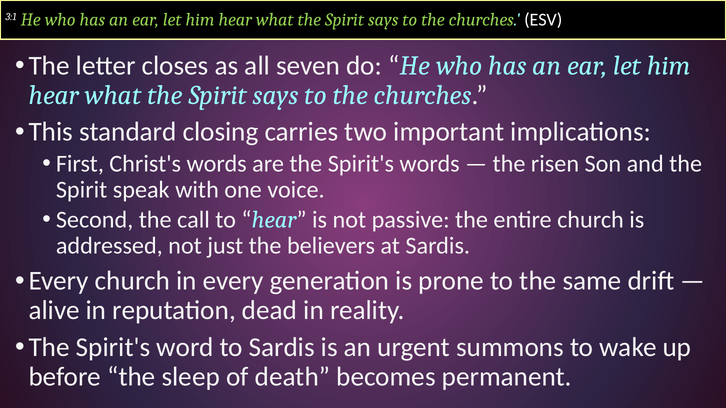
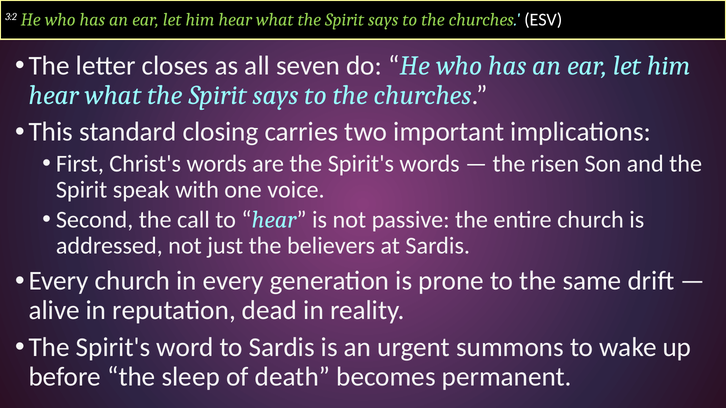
3:1: 3:1 -> 3:2
